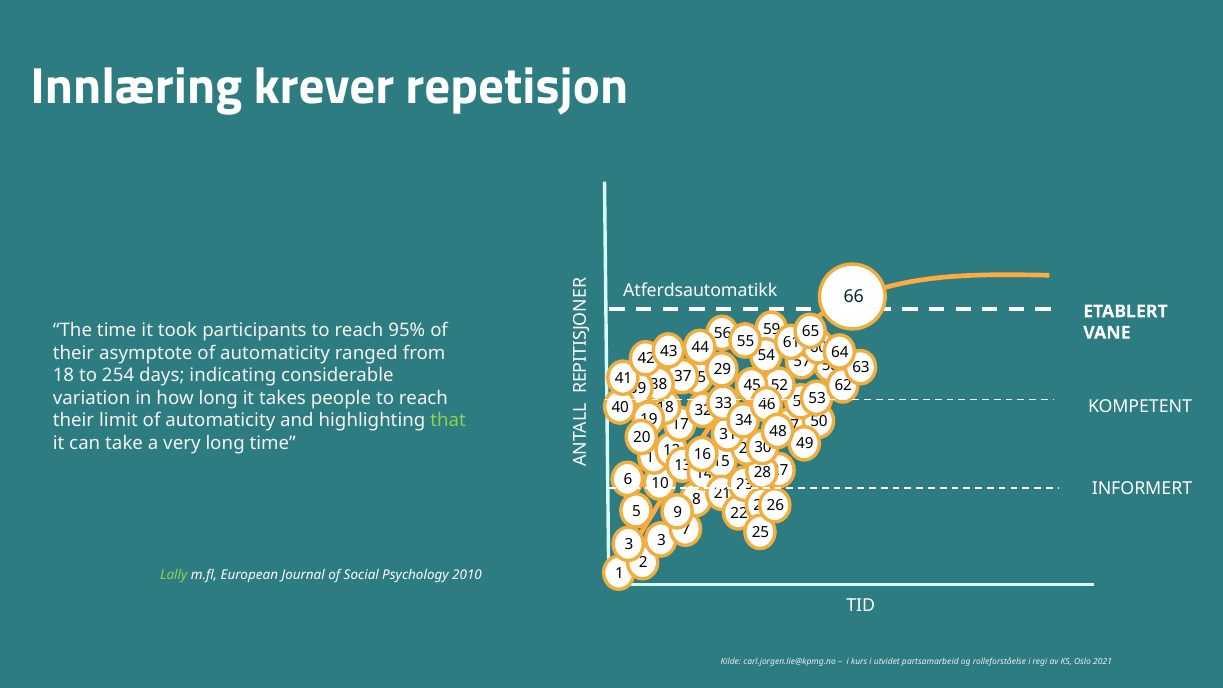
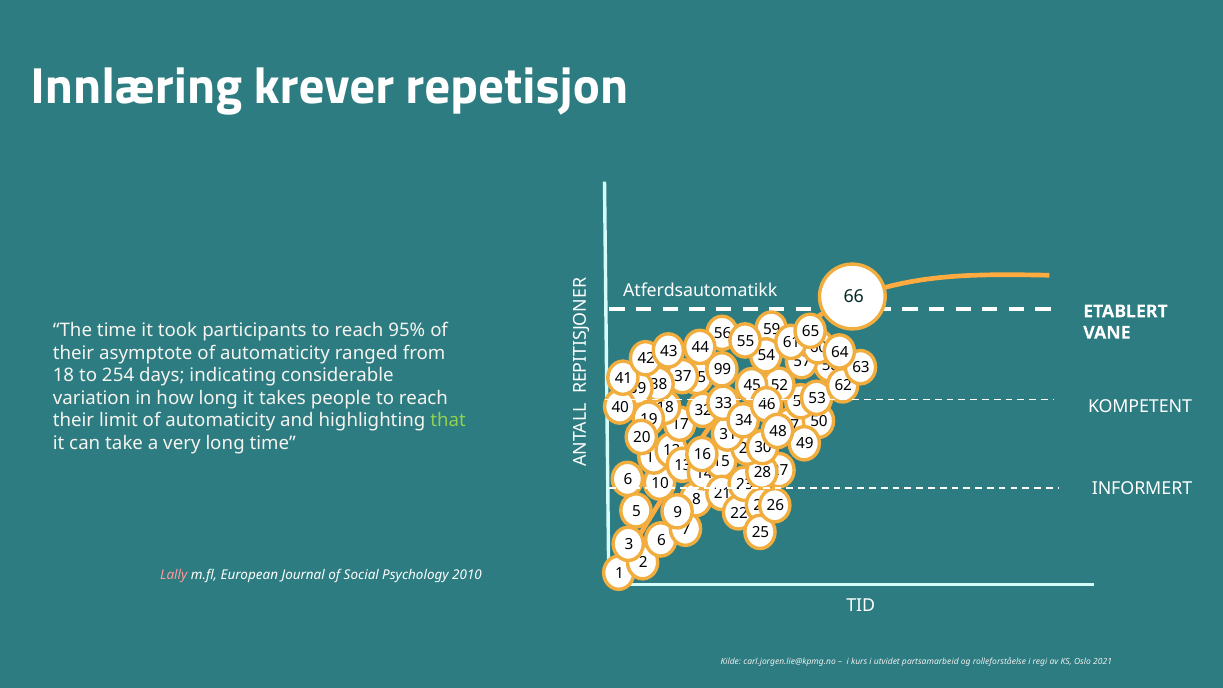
29: 29 -> 99
3 3: 3 -> 6
Lally colour: light green -> pink
